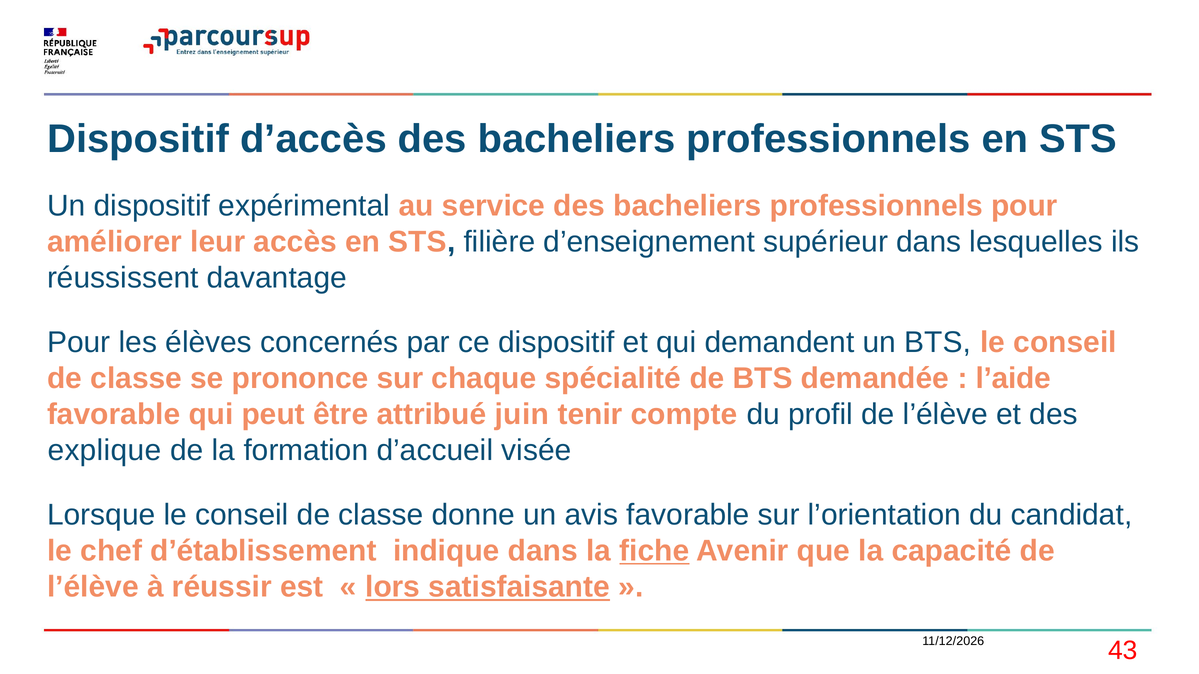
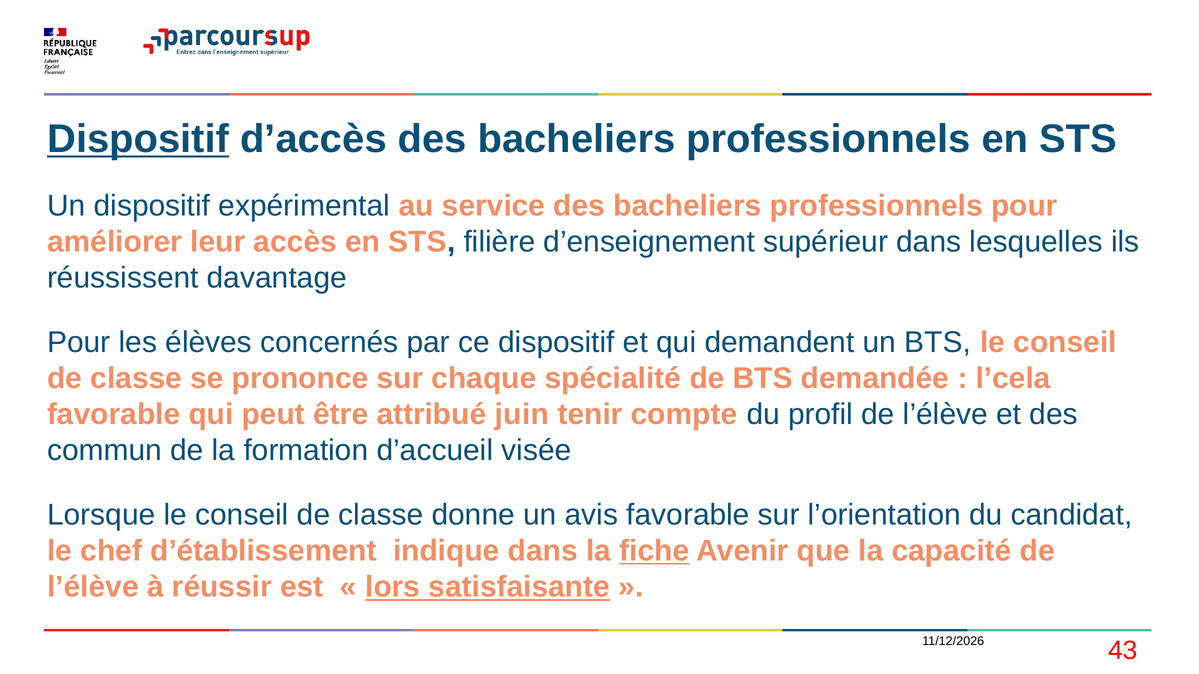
Dispositif at (138, 139) underline: none -> present
l’aide: l’aide -> l’cela
explique: explique -> commun
